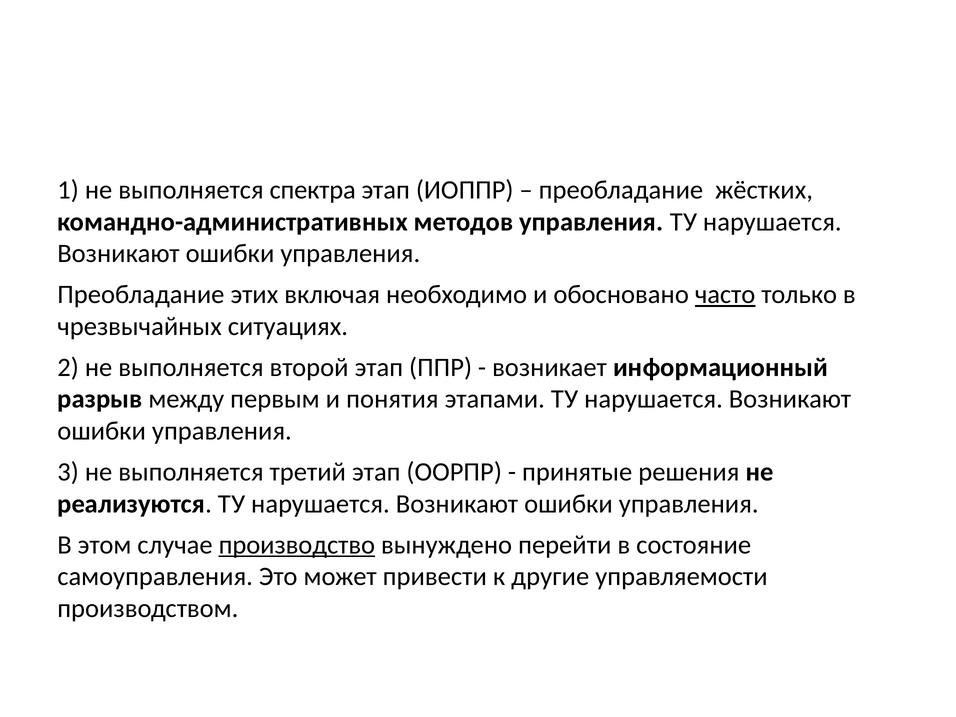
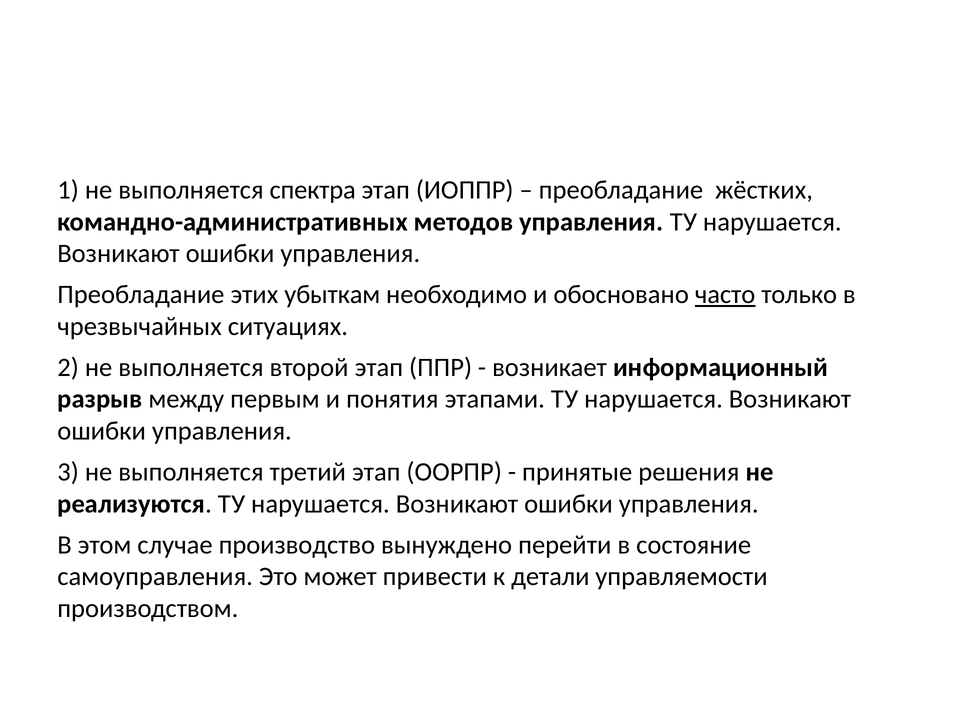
включая: включая -> убыткам
производство underline: present -> none
другие: другие -> детали
